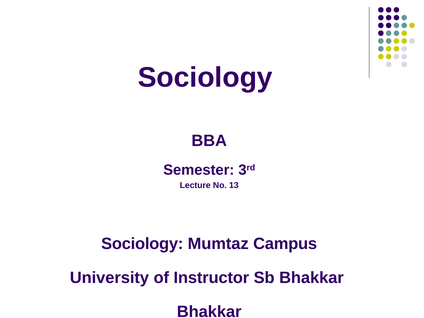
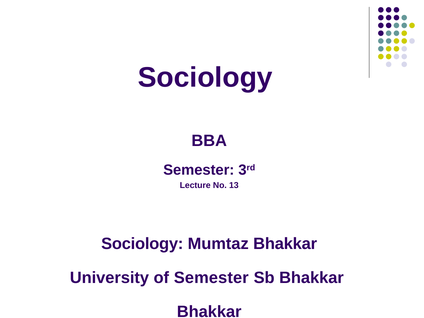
Mumtaz Campus: Campus -> Bhakkar
of Instructor: Instructor -> Semester
